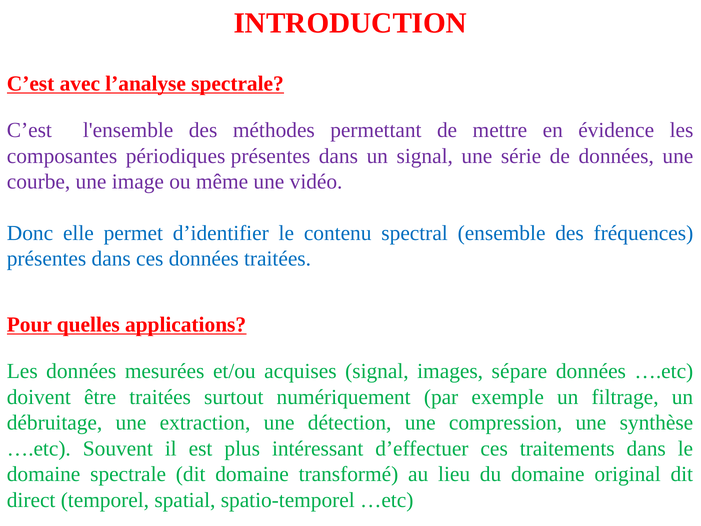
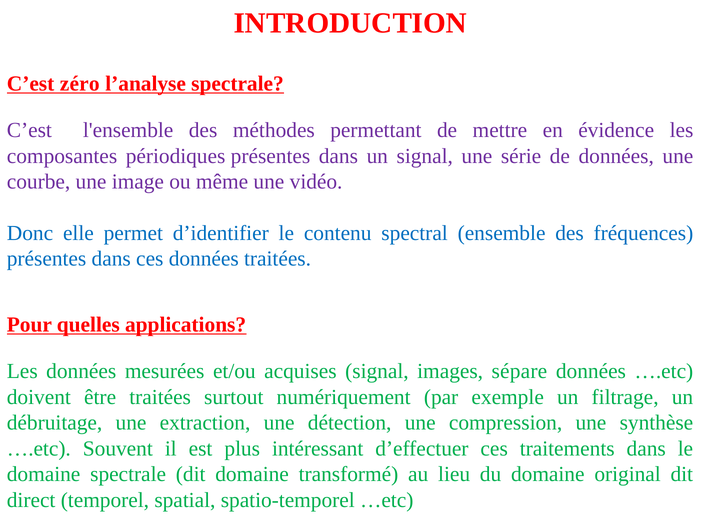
avec: avec -> zéro
